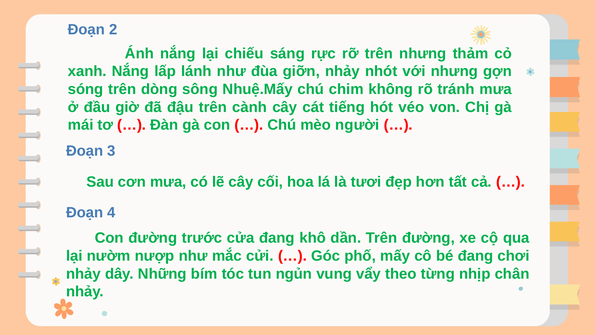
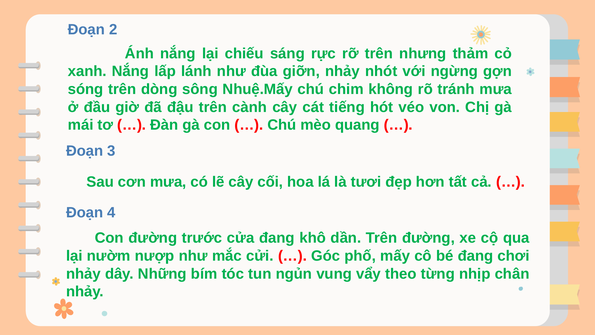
với nhưng: nhưng -> ngừng
người: người -> quang
